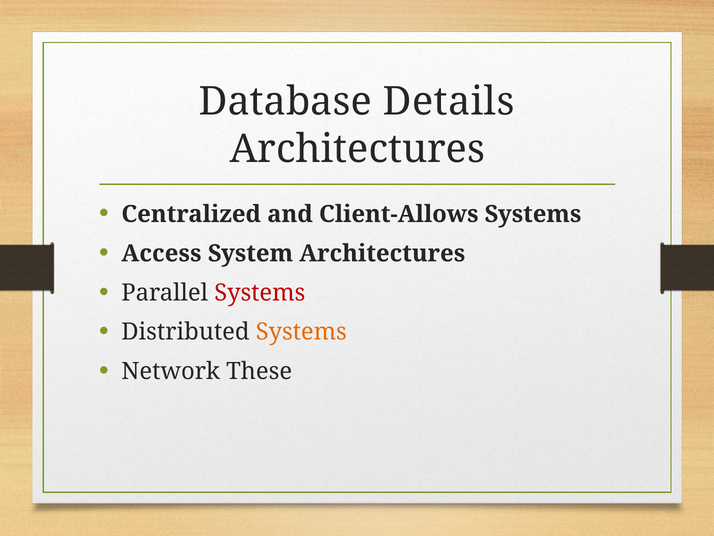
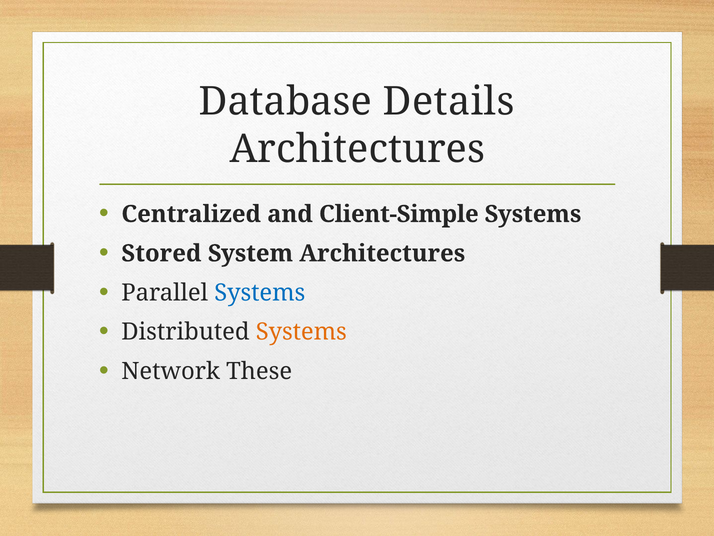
Client-Allows: Client-Allows -> Client-Simple
Access: Access -> Stored
Systems at (260, 293) colour: red -> blue
